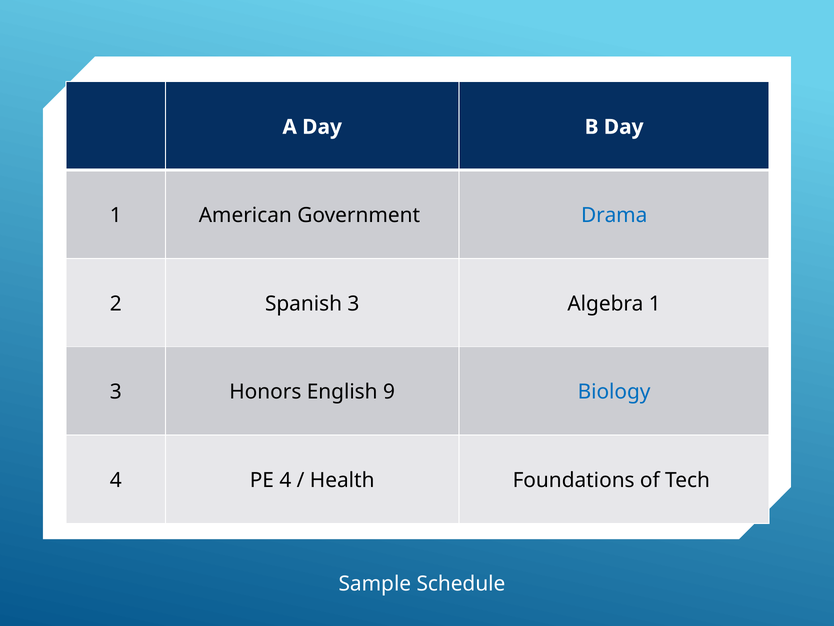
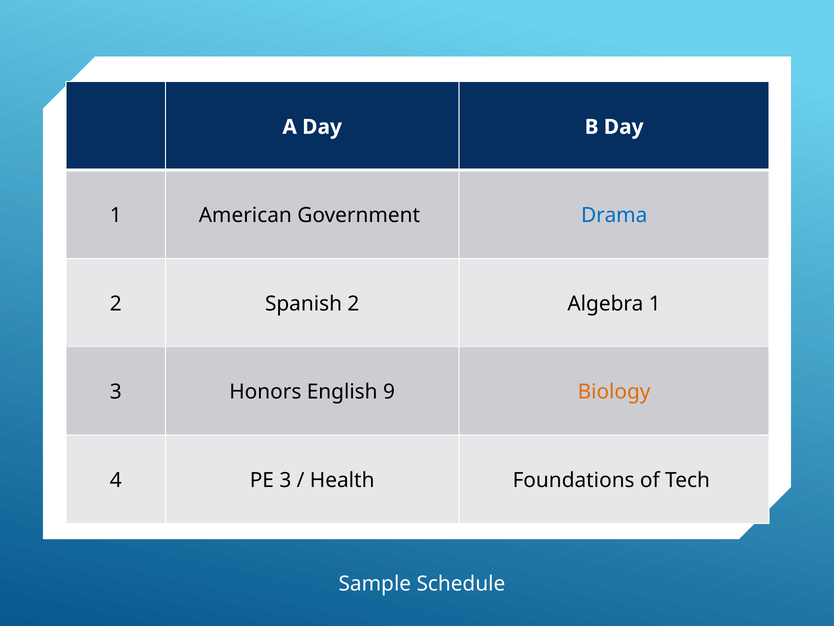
Spanish 3: 3 -> 2
Biology colour: blue -> orange
PE 4: 4 -> 3
